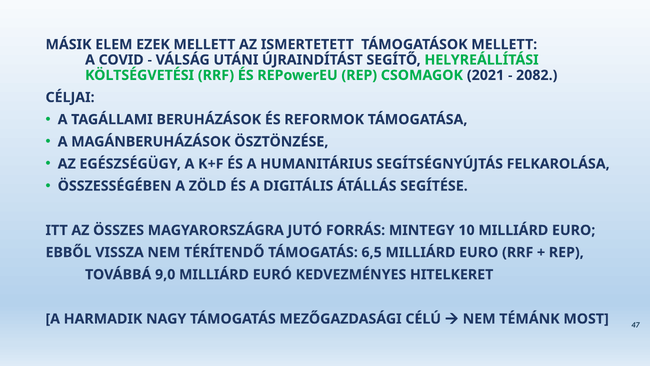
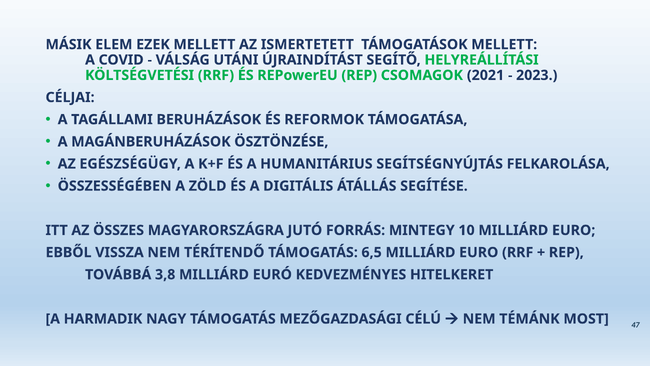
2082: 2082 -> 2023
9,0: 9,0 -> 3,8
